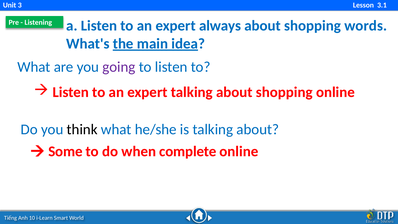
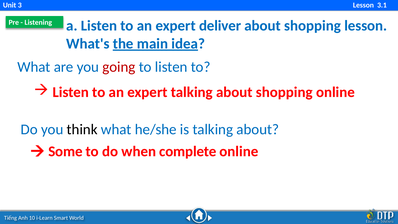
always: always -> deliver
shopping words: words -> lesson
going colour: purple -> red
